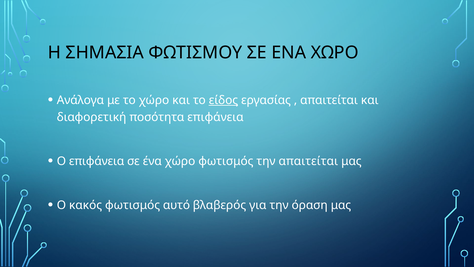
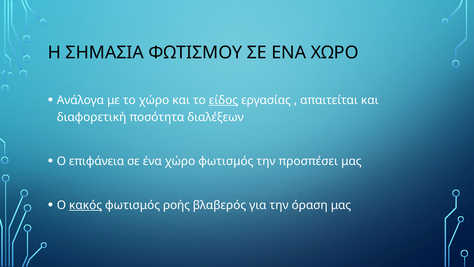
ποσότητα επιφάνεια: επιφάνεια -> διαλέξεων
την απαιτείται: απαιτείται -> προσπέσει
κακός underline: none -> present
αυτό: αυτό -> ροής
